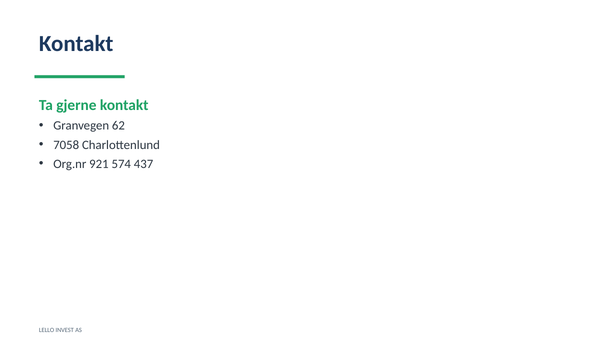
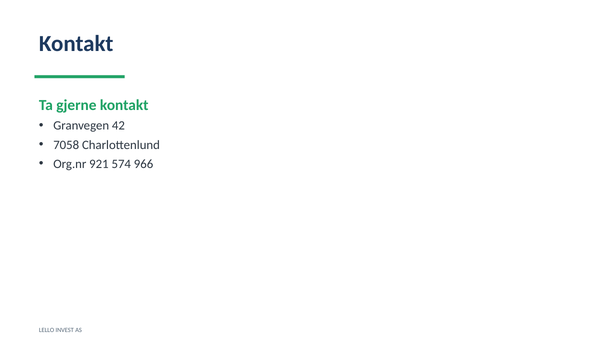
62: 62 -> 42
437: 437 -> 966
